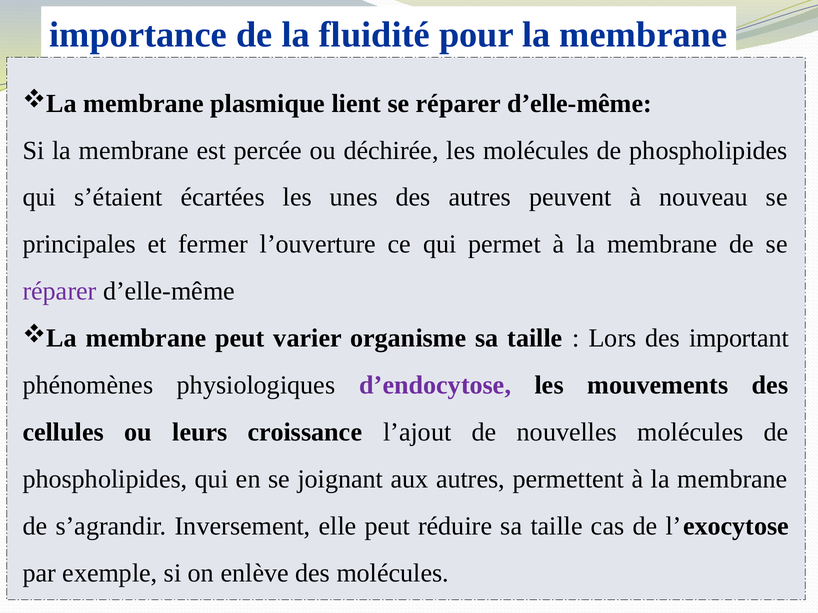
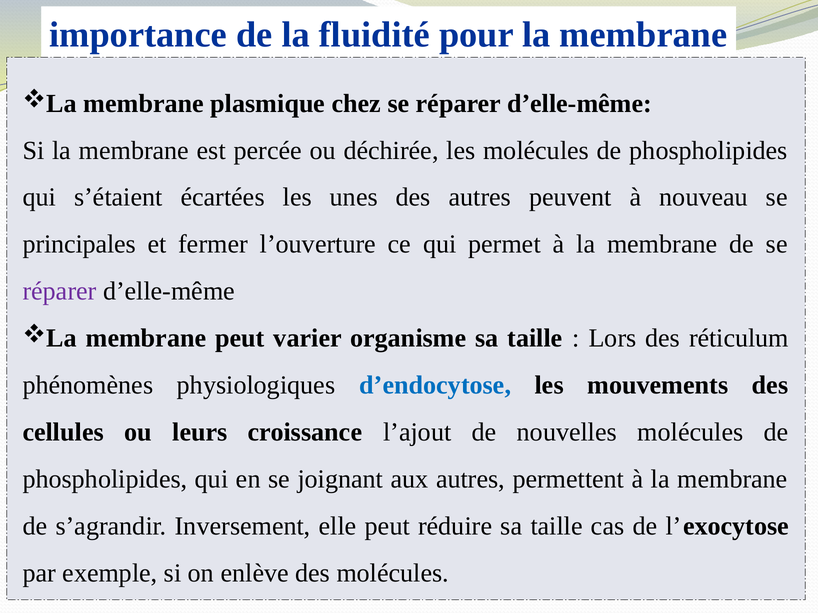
lient: lient -> chez
important: important -> réticulum
d’endocytose colour: purple -> blue
